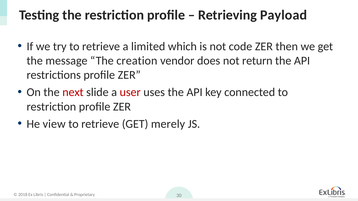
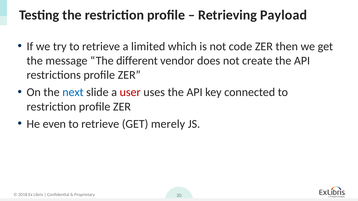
creation: creation -> different
return: return -> create
next colour: red -> blue
view: view -> even
